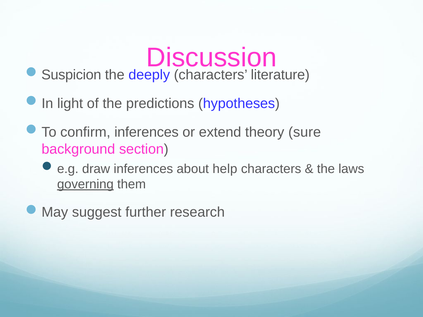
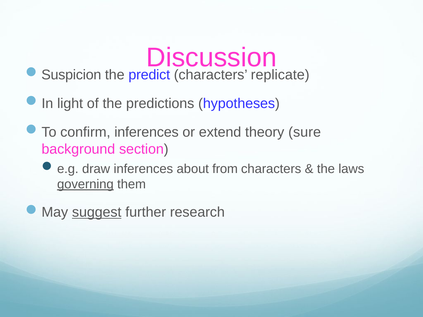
deeply: deeply -> predict
literature: literature -> replicate
help: help -> from
suggest underline: none -> present
